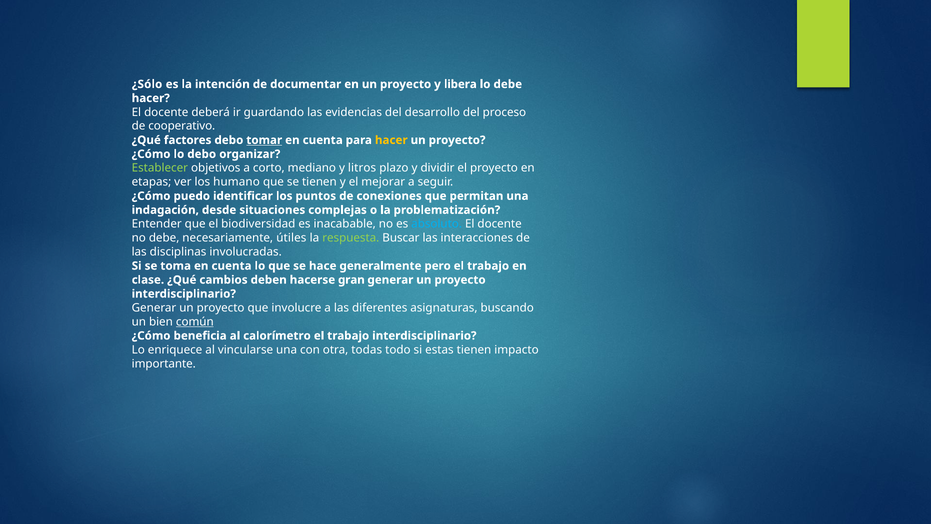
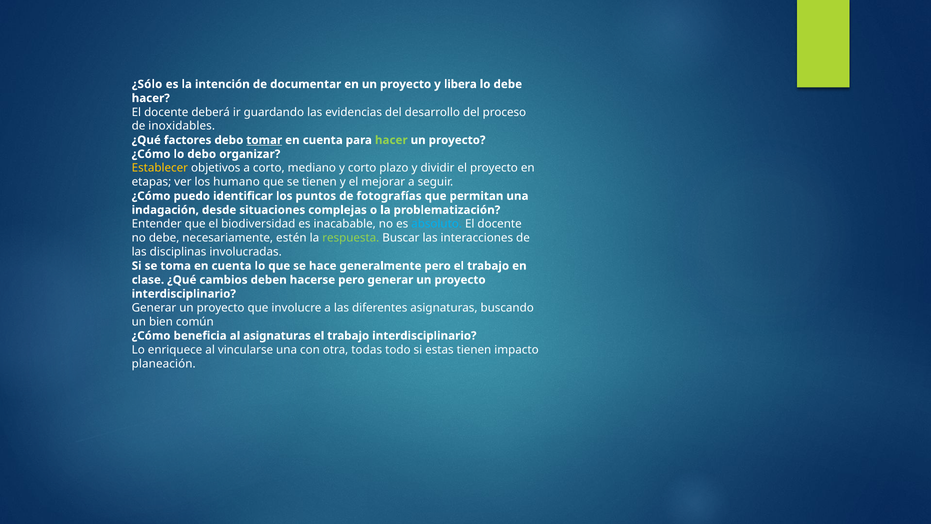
cooperativo: cooperativo -> inoxidables
hacer at (391, 140) colour: yellow -> light green
Establecer colour: light green -> yellow
y litros: litros -> corto
conexiones: conexiones -> fotografías
útiles: útiles -> estén
hacerse gran: gran -> pero
común underline: present -> none
al calorímetro: calorímetro -> asignaturas
importante: importante -> planeación
